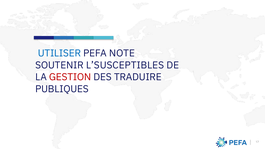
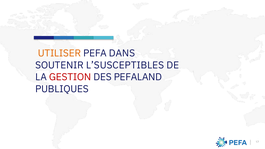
UTILISER colour: blue -> orange
NOTE: NOTE -> DANS
TRADUIRE: TRADUIRE -> PEFALAND
